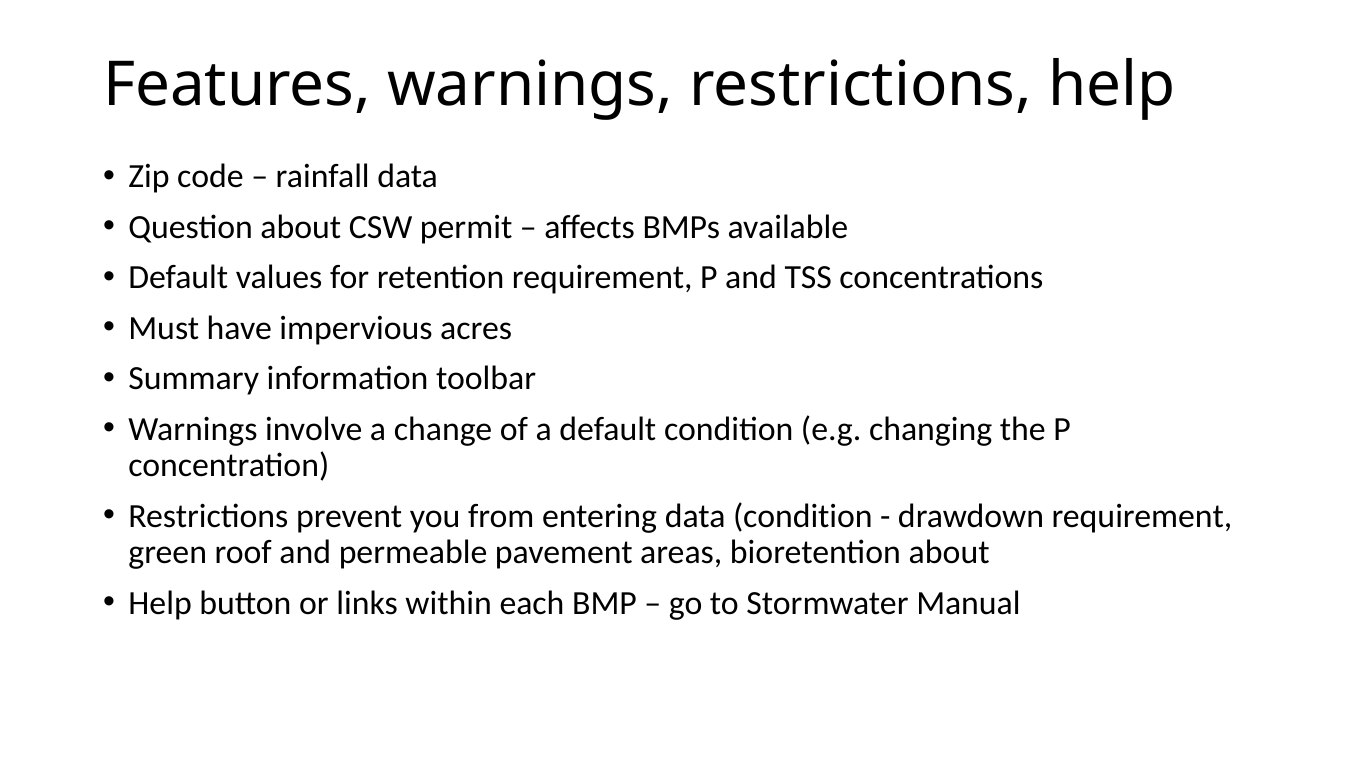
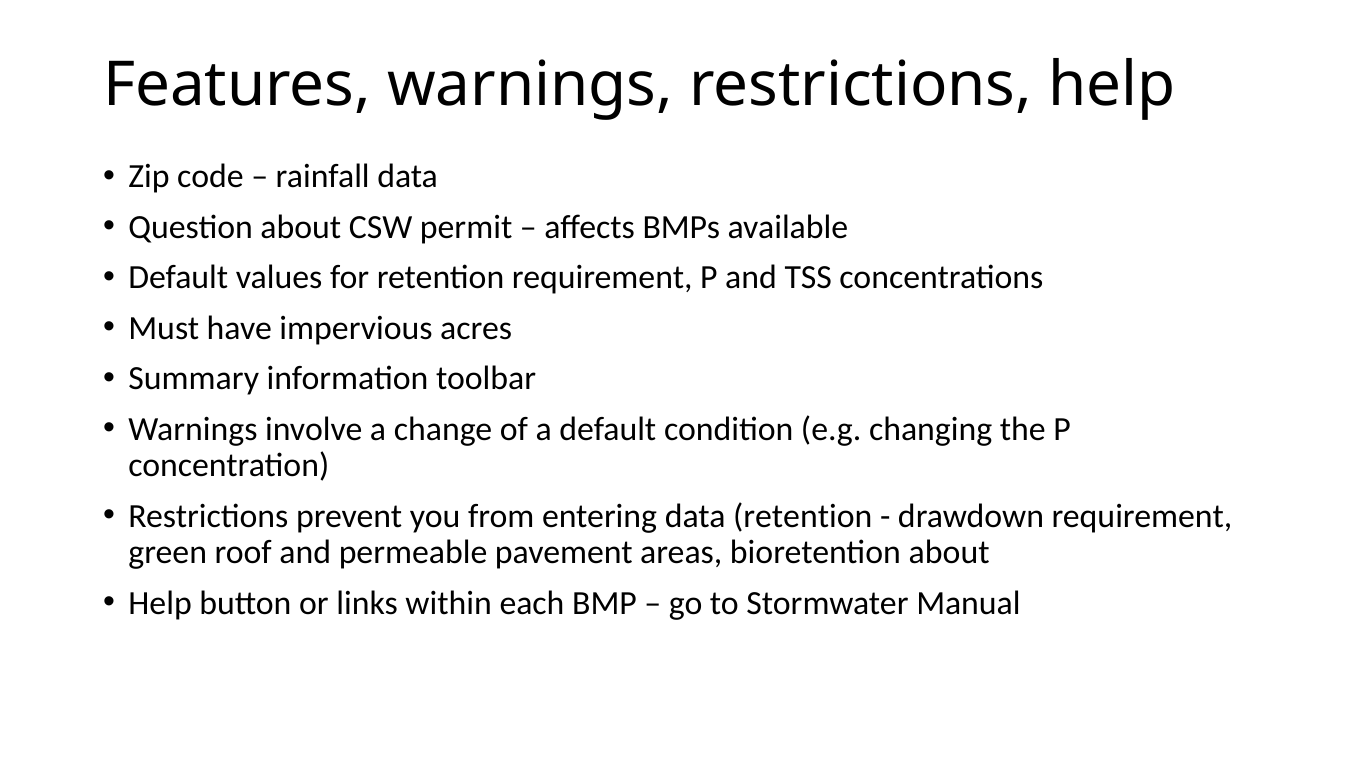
data condition: condition -> retention
